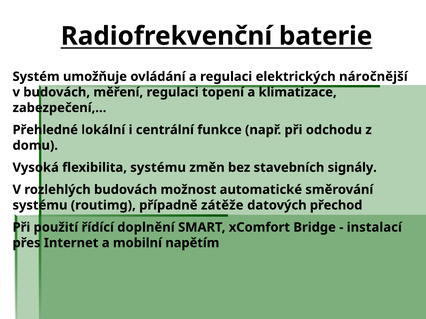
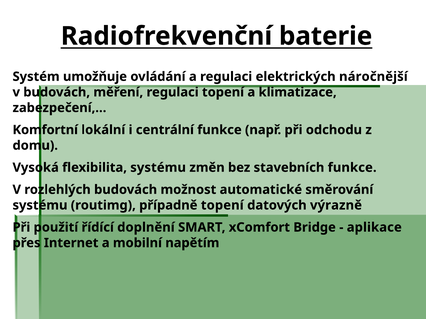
Přehledné: Přehledné -> Komfortní
stavebních signály: signály -> funkce
případně zátěže: zátěže -> topení
přechod: přechod -> výrazně
instalací: instalací -> aplikace
